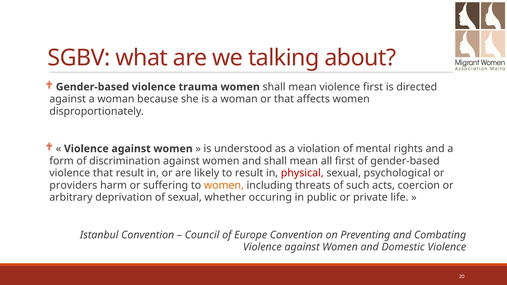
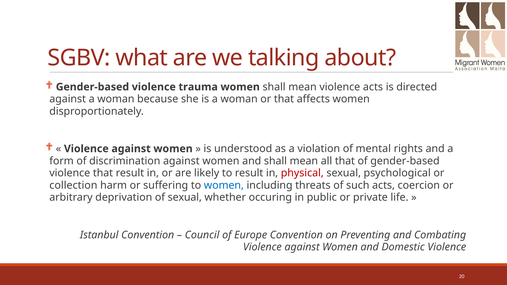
violence first: first -> acts
all first: first -> that
providers: providers -> collection
women at (224, 185) colour: orange -> blue
